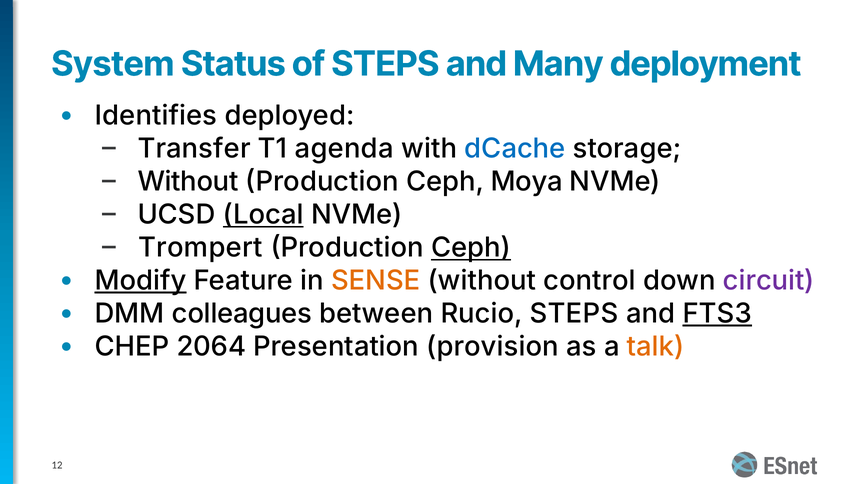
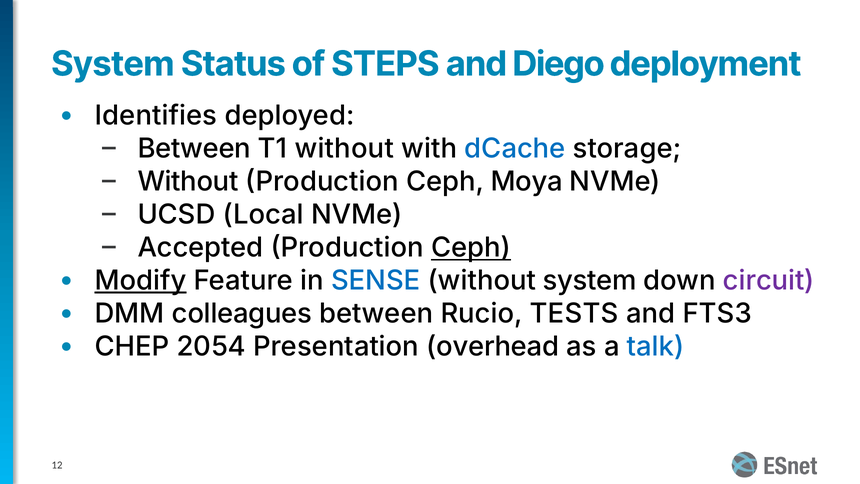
Many: Many -> Diego
Transfer at (194, 149): Transfer -> Between
T1 agenda: agenda -> without
Local underline: present -> none
Trompert: Trompert -> Accepted
SENSE colour: orange -> blue
without control: control -> system
Rucio STEPS: STEPS -> TESTS
FTS3 underline: present -> none
2064: 2064 -> 2054
provision: provision -> overhead
talk colour: orange -> blue
